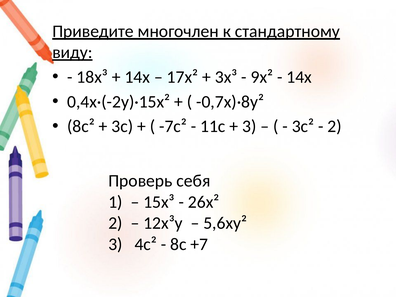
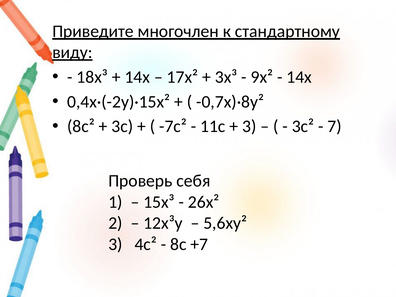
2 at (334, 126): 2 -> 7
